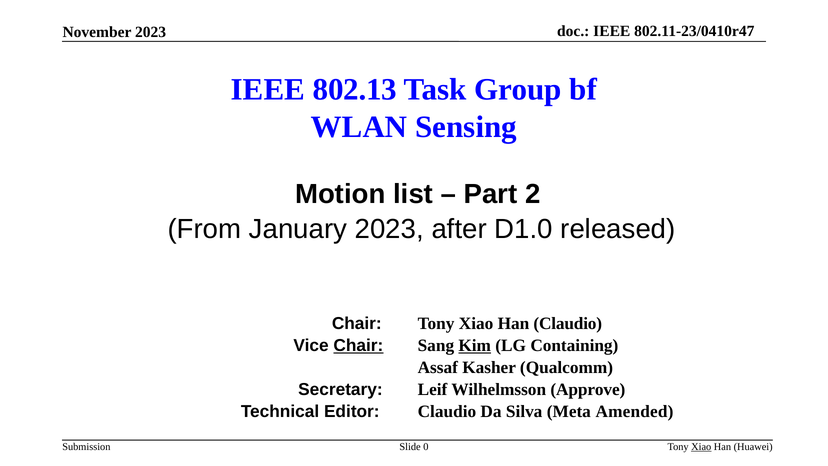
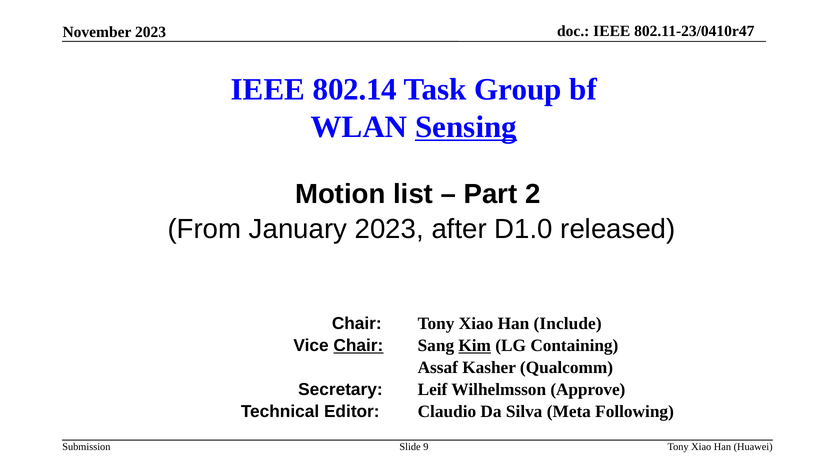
802.13: 802.13 -> 802.14
Sensing underline: none -> present
Han Claudio: Claudio -> Include
Amended: Amended -> Following
0: 0 -> 9
Xiao at (701, 447) underline: present -> none
